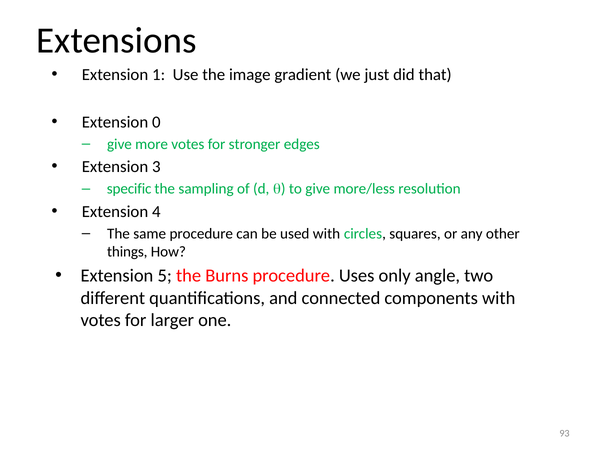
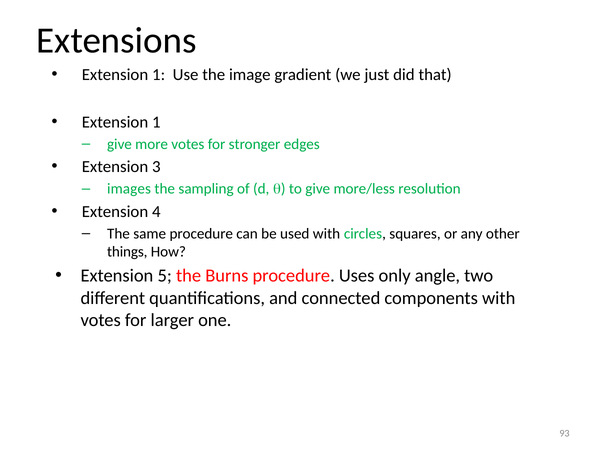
0 at (156, 122): 0 -> 1
specific: specific -> images
